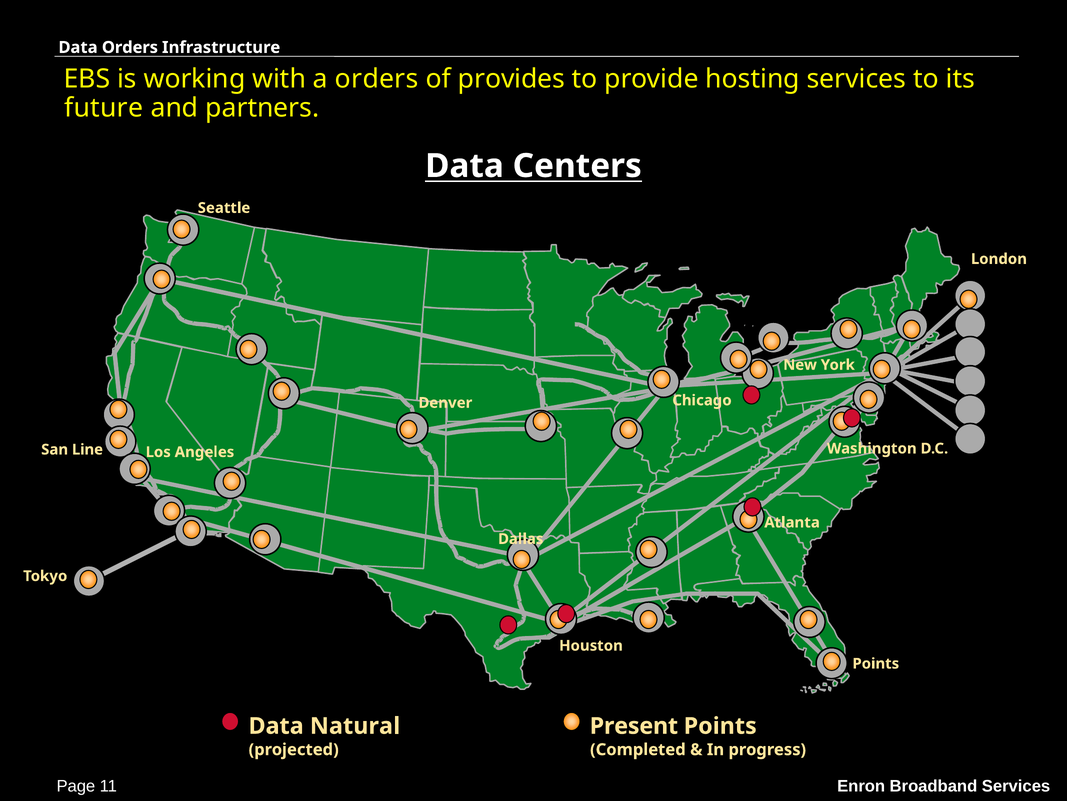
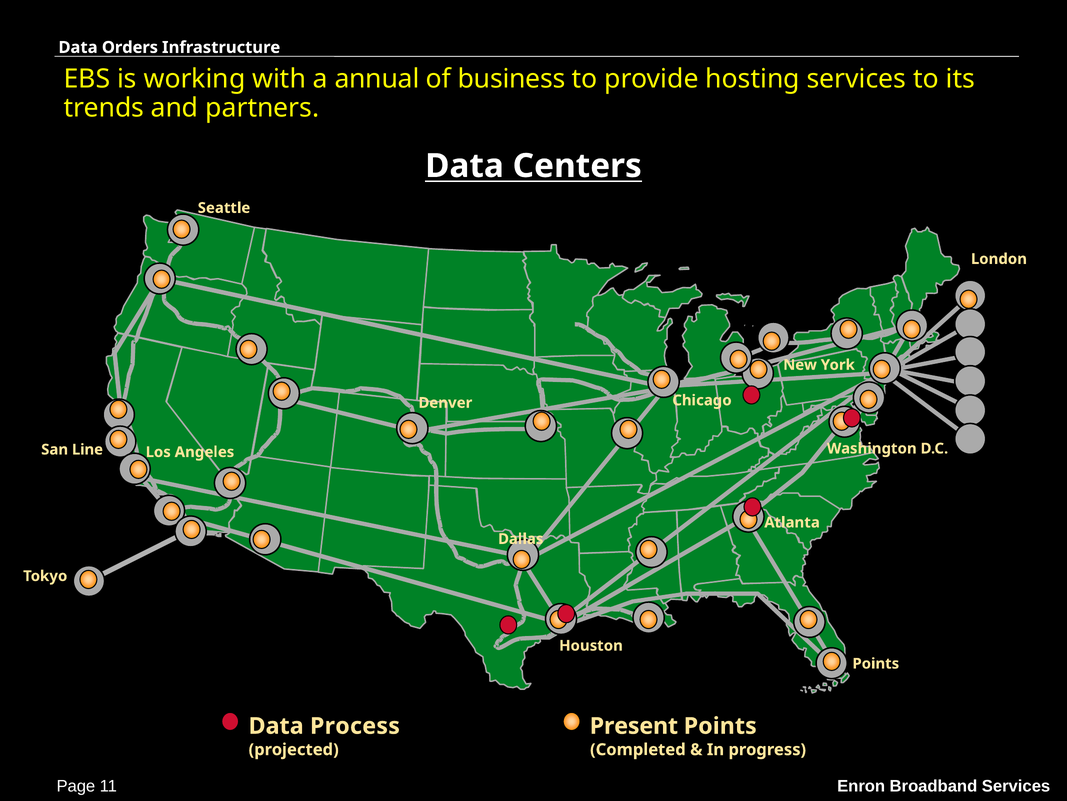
a orders: orders -> annual
provides: provides -> business
future: future -> trends
Natural: Natural -> Process
